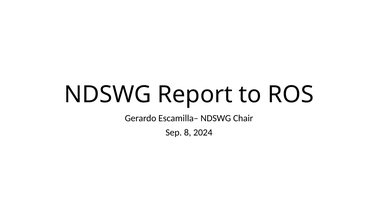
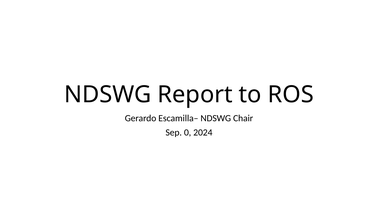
8: 8 -> 0
